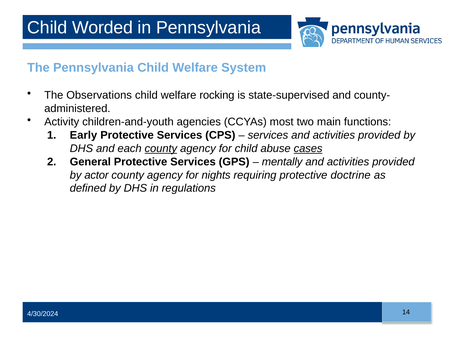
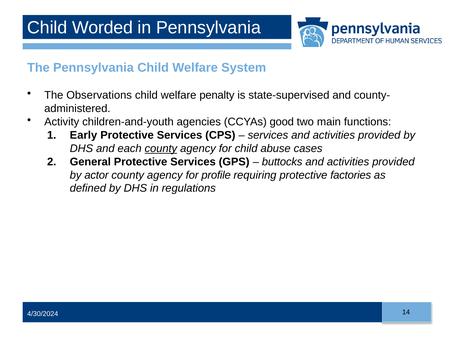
rocking: rocking -> penalty
most: most -> good
cases underline: present -> none
mentally: mentally -> buttocks
nights: nights -> profile
doctrine: doctrine -> factories
